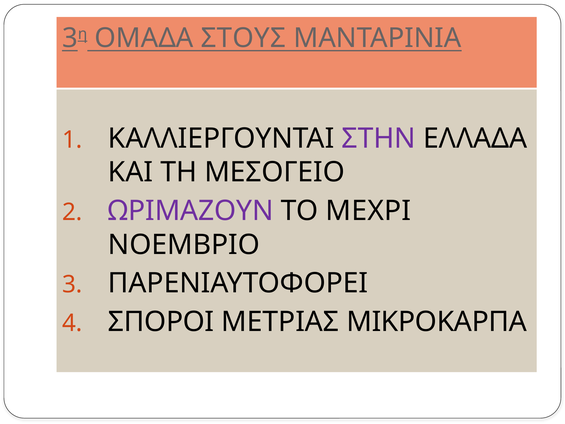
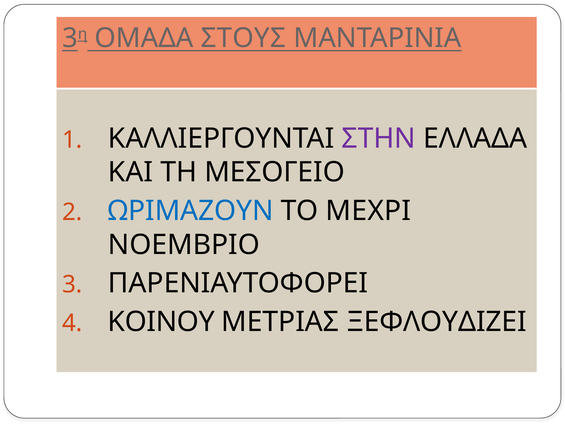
ΩΡΙΜΑΖΟΥΝ colour: purple -> blue
ΣΠΟΡΟΙ: ΣΠΟΡΟΙ -> ΚΟΙΝΟΥ
ΜΙΚΡΟΚΑΡΠΑ: ΜΙΚΡΟΚΑΡΠΑ -> ΞΕΦΛΟΥΔΙΖΕΙ
